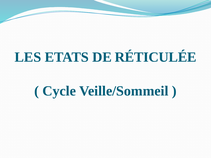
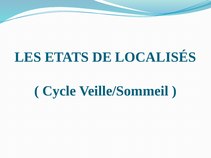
RÉTICULÉE: RÉTICULÉE -> LOCALISÉS
